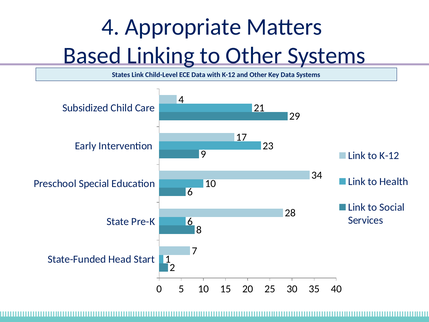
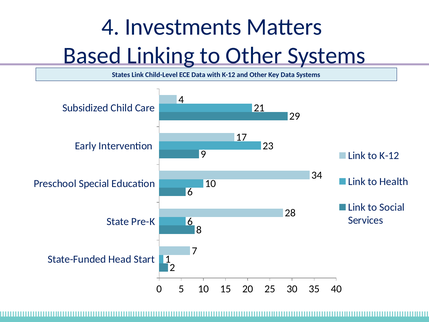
Appropriate: Appropriate -> Investments
